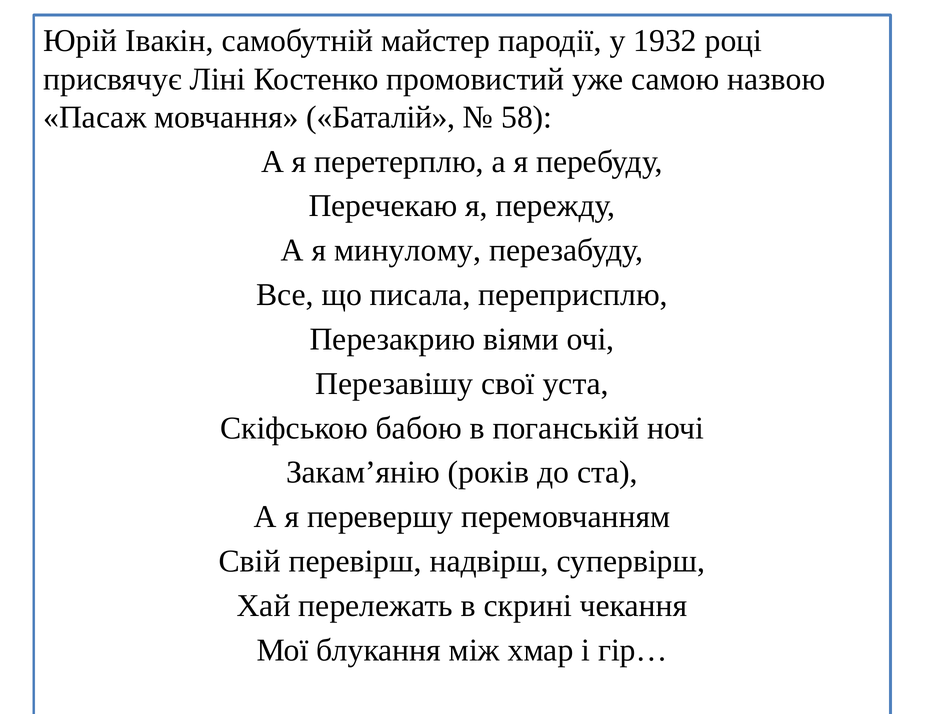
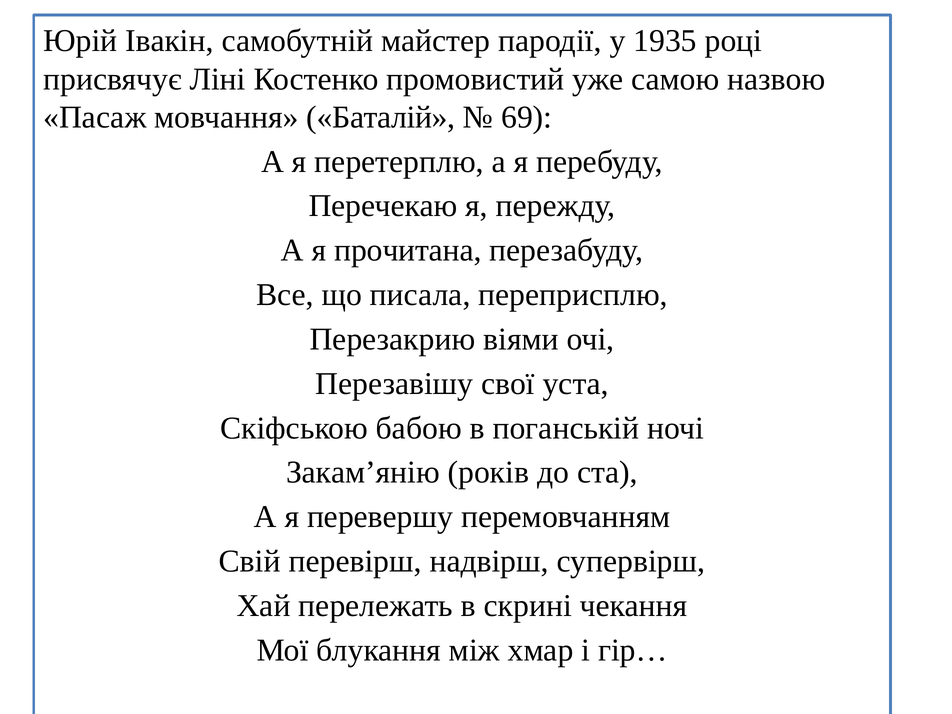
1932: 1932 -> 1935
58: 58 -> 69
минулому: минулому -> прочитана
